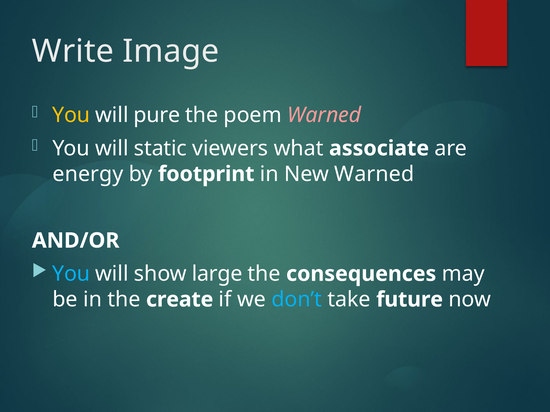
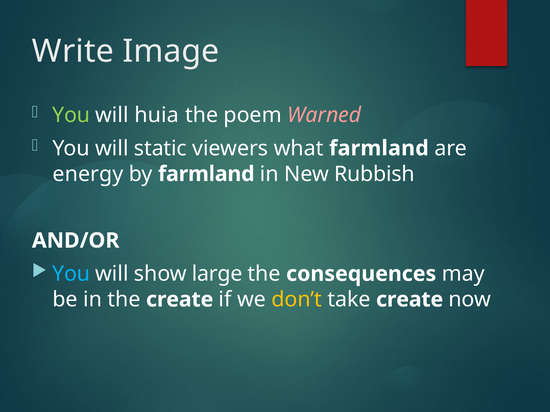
You at (71, 115) colour: yellow -> light green
pure: pure -> huia
what associate: associate -> farmland
by footprint: footprint -> farmland
New Warned: Warned -> Rubbish
don’t colour: light blue -> yellow
take future: future -> create
